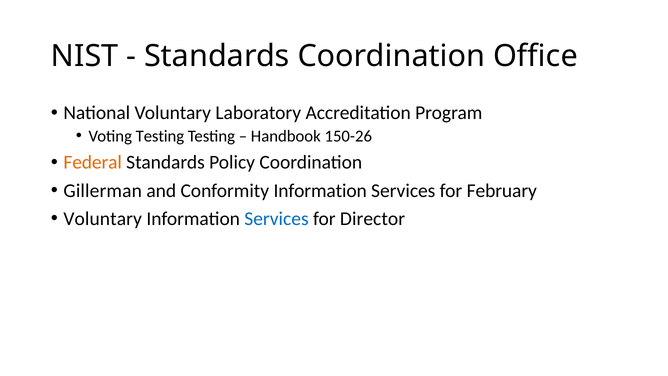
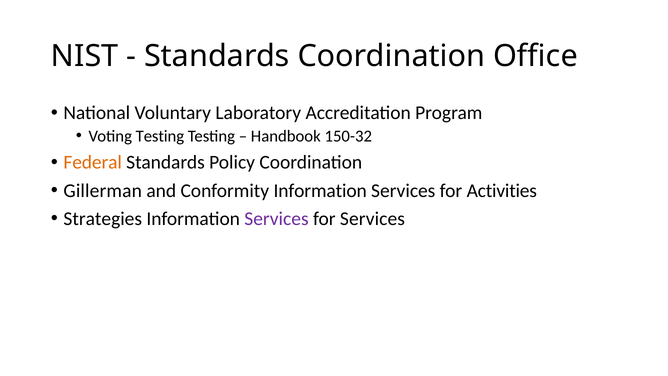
150-26: 150-26 -> 150-32
February: February -> Activities
Voluntary at (103, 218): Voluntary -> Strategies
Services at (276, 218) colour: blue -> purple
for Director: Director -> Services
